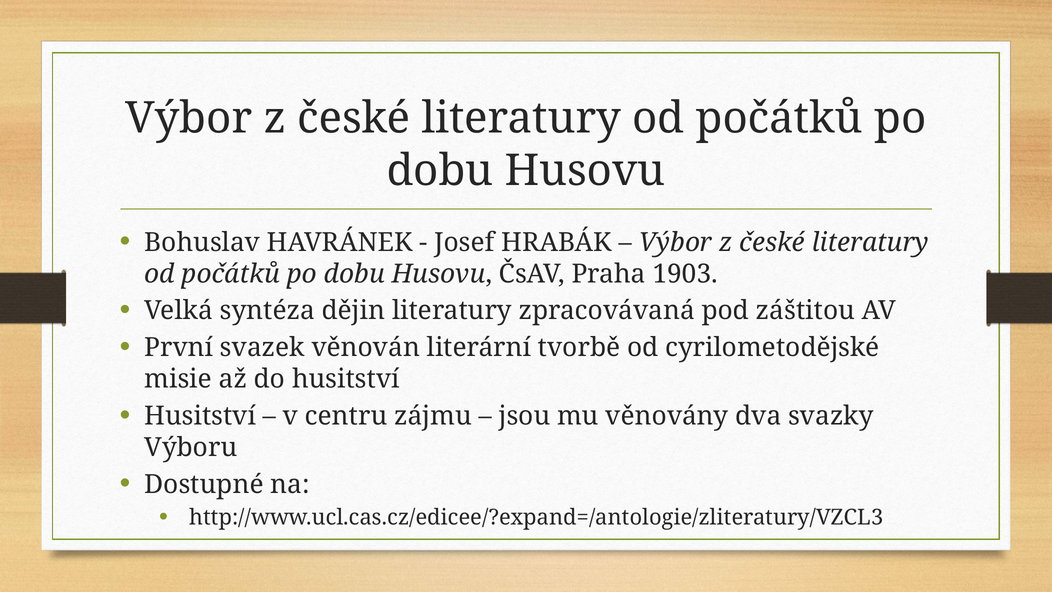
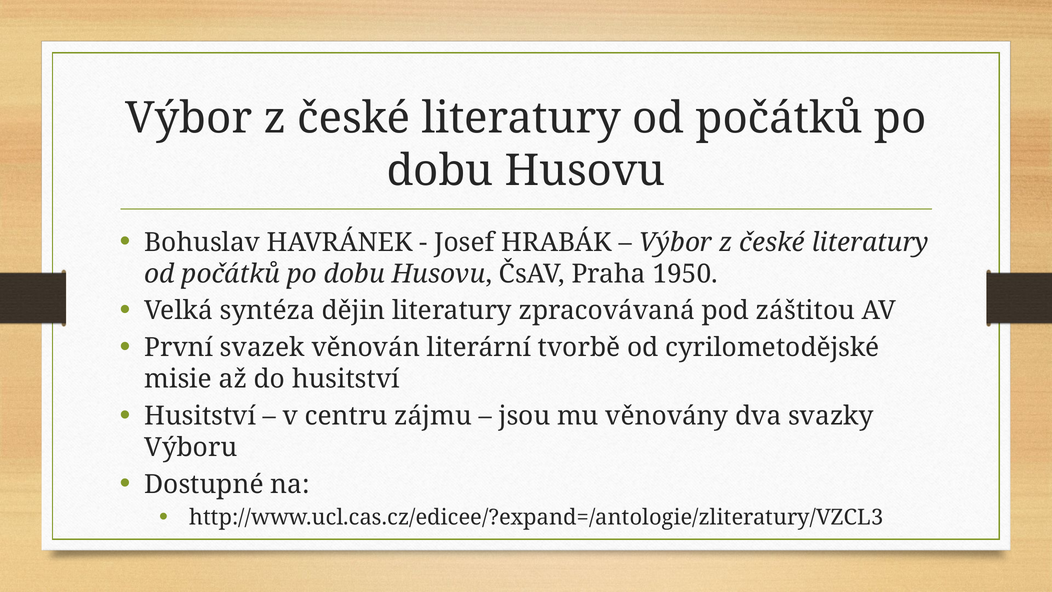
1903: 1903 -> 1950
